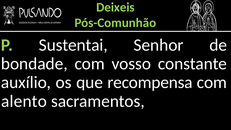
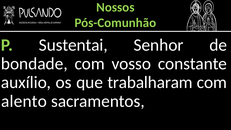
Deixeis: Deixeis -> Nossos
recompensa: recompensa -> trabalharam
